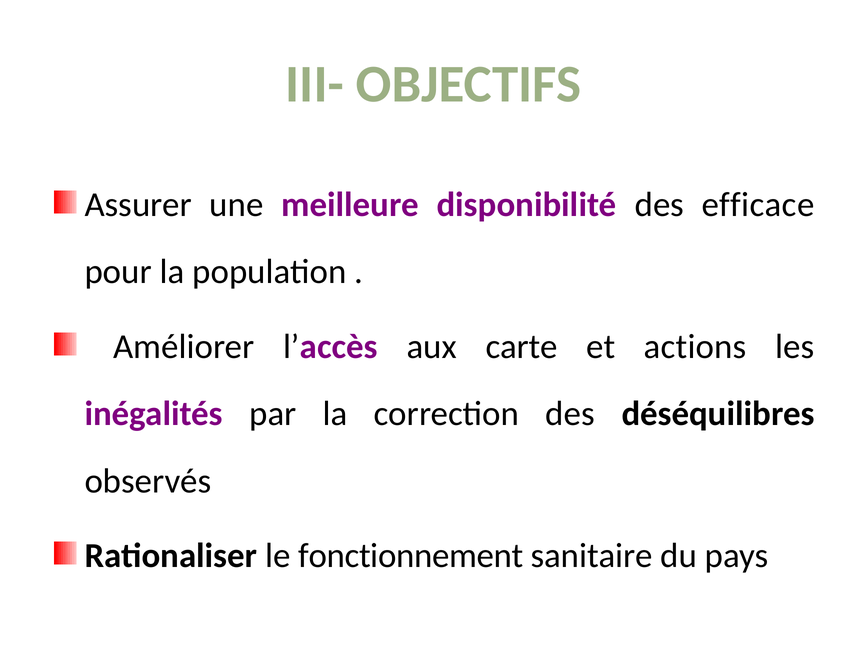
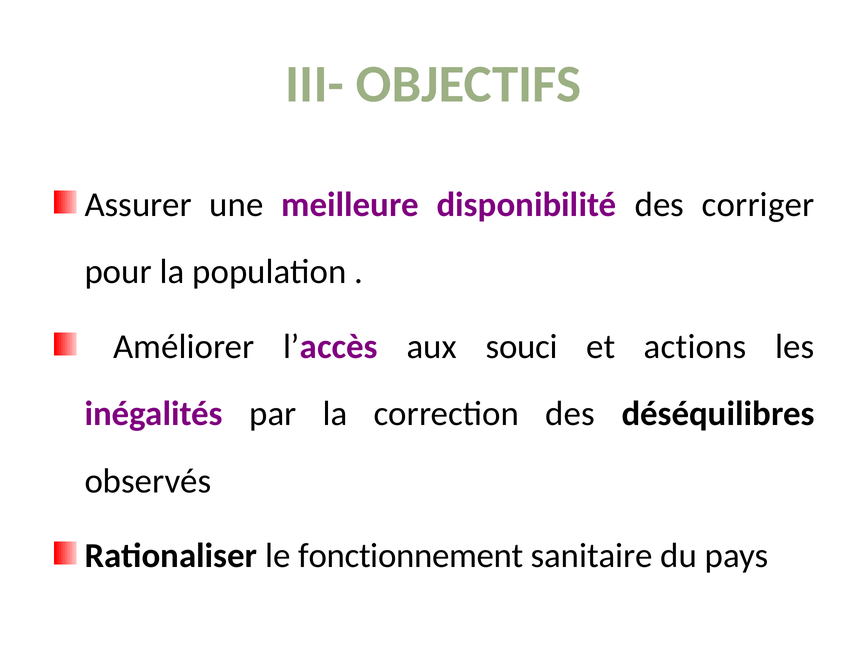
efficace: efficace -> corriger
carte: carte -> souci
